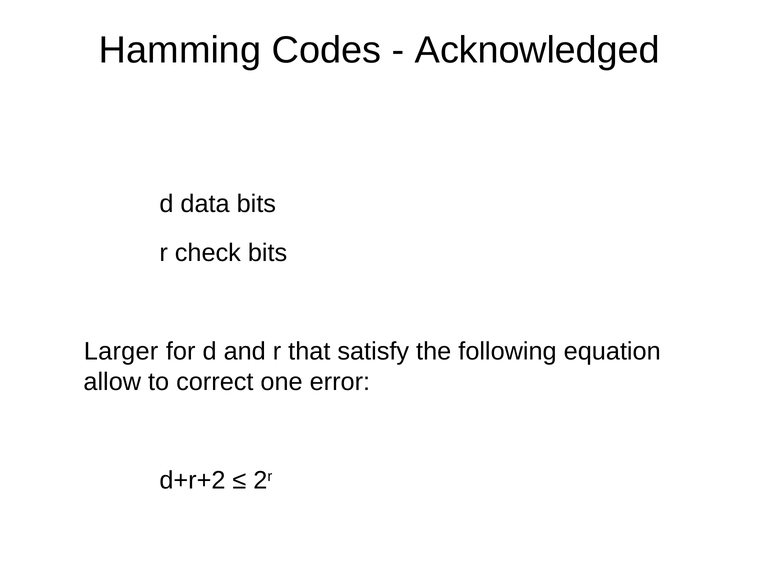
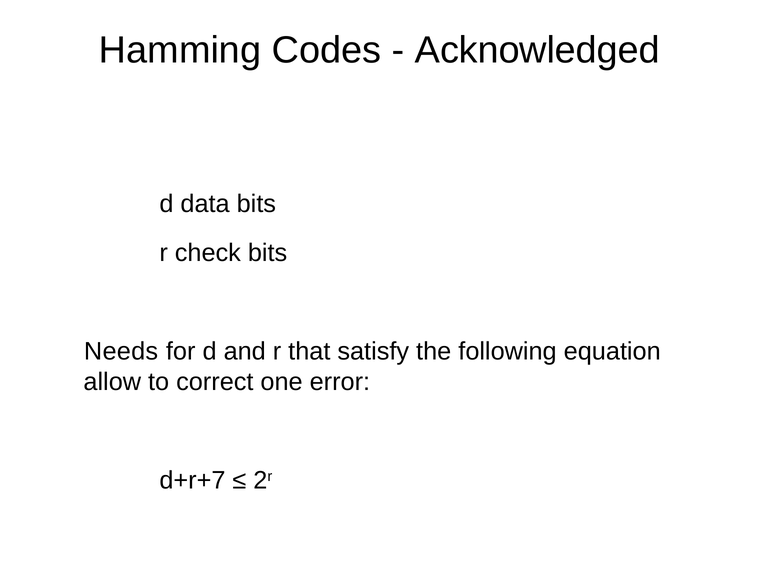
Larger: Larger -> Needs
d+r+2: d+r+2 -> d+r+7
